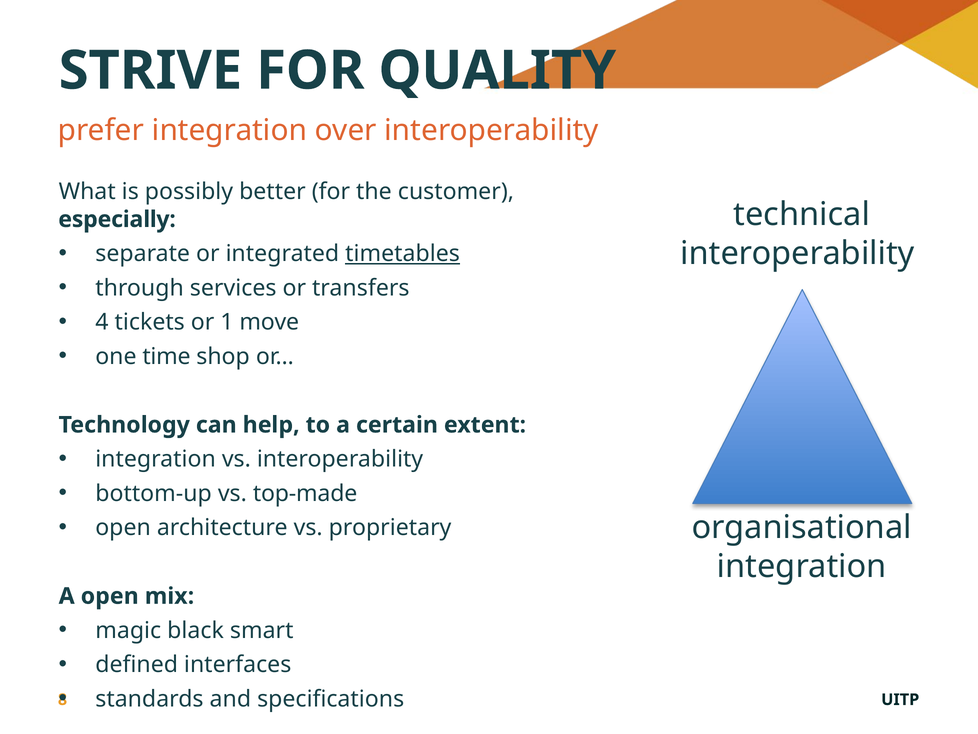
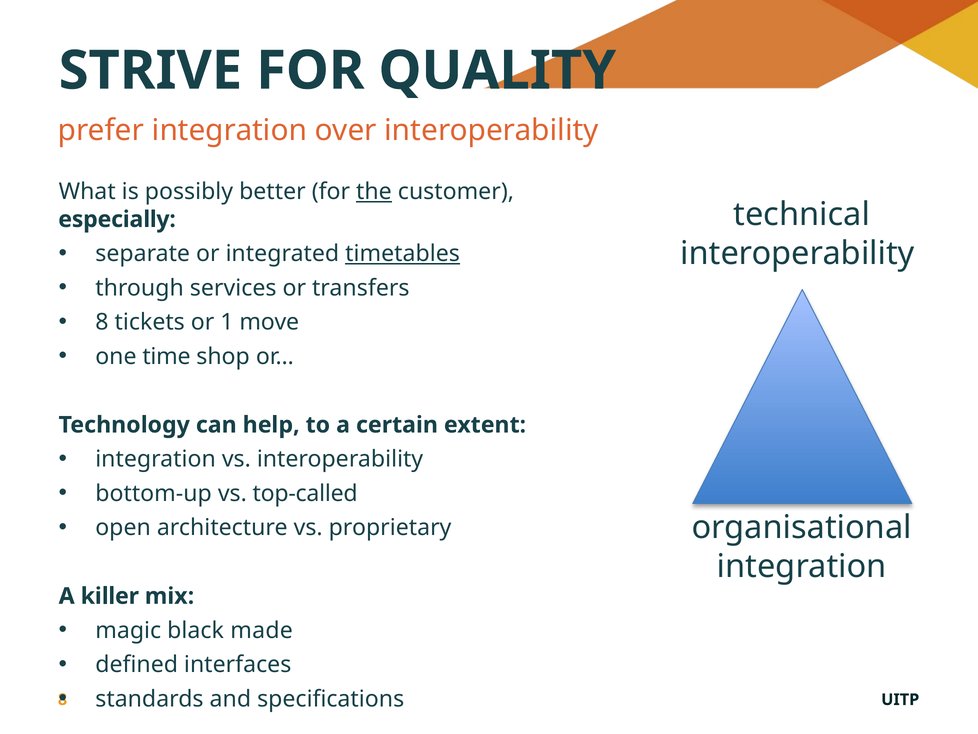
the underline: none -> present
4 at (102, 322): 4 -> 8
top-made: top-made -> top-called
A open: open -> killer
smart: smart -> made
